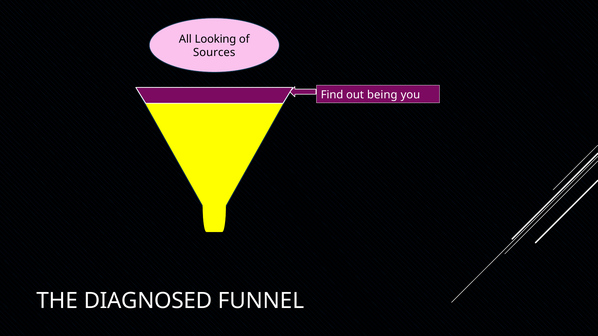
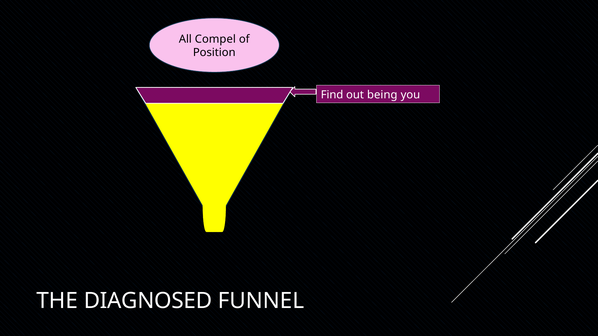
Looking: Looking -> Compel
Sources: Sources -> Position
